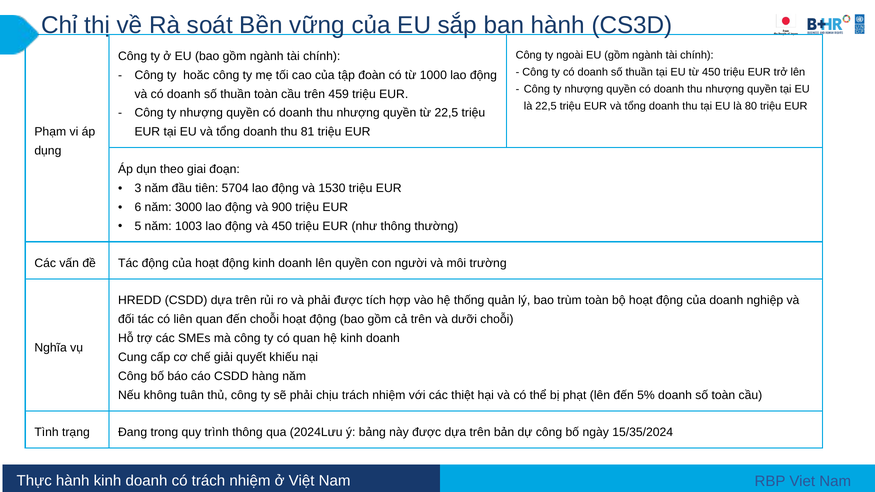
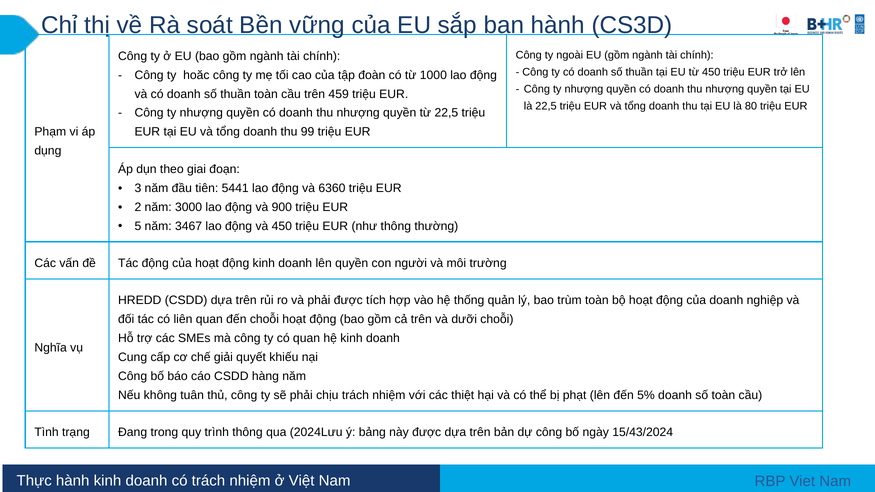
81: 81 -> 99
5704: 5704 -> 5441
1530: 1530 -> 6360
6: 6 -> 2
1003: 1003 -> 3467
15/35/2024: 15/35/2024 -> 15/43/2024
